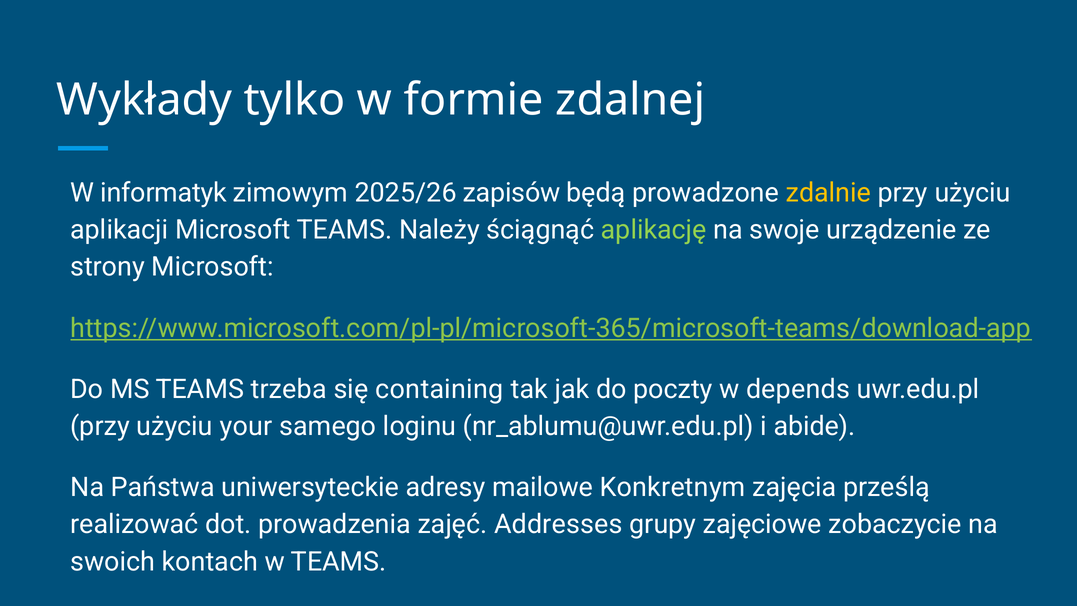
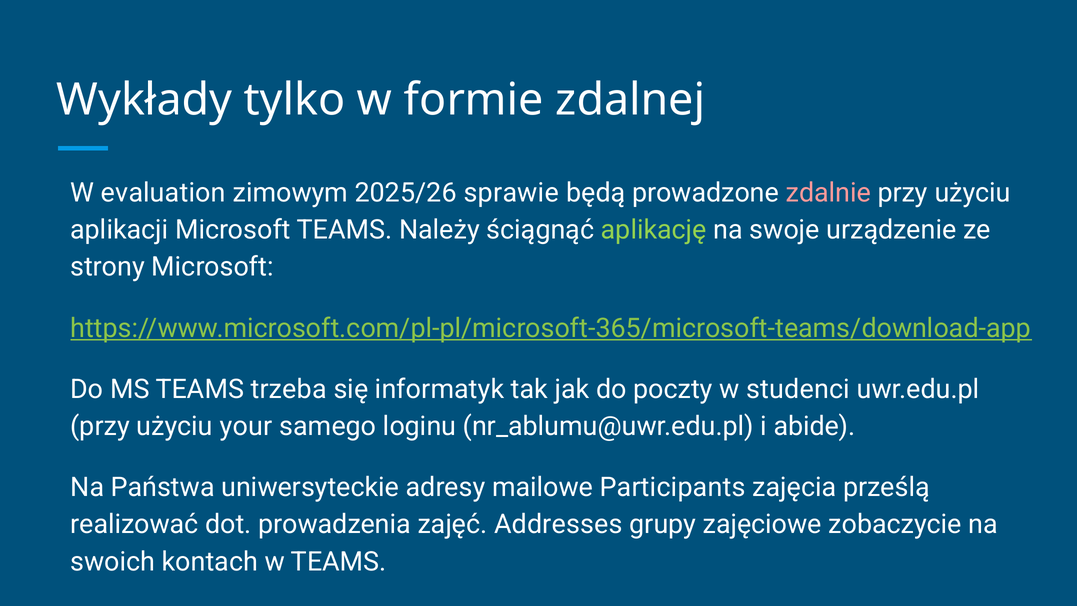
informatyk: informatyk -> evaluation
zapisów: zapisów -> sprawie
zdalnie colour: yellow -> pink
containing: containing -> informatyk
depends: depends -> studenci
Konkretnym: Konkretnym -> Participants
